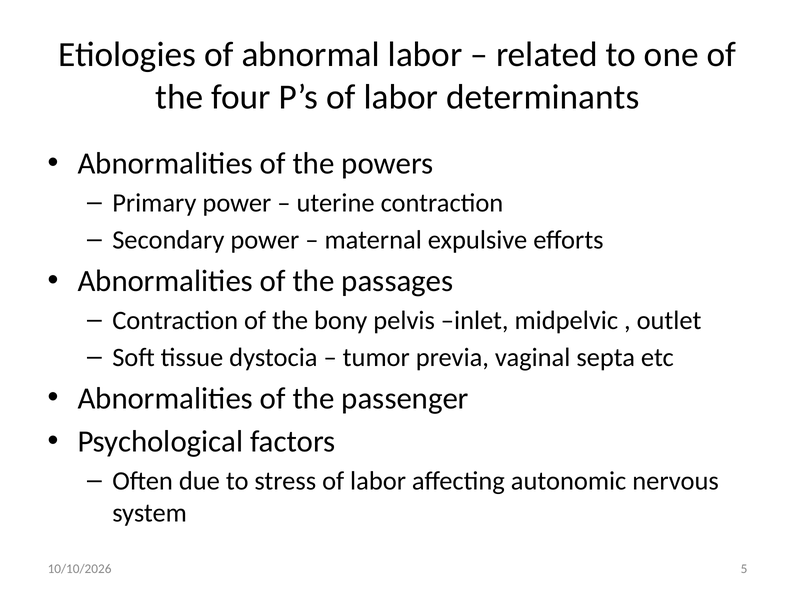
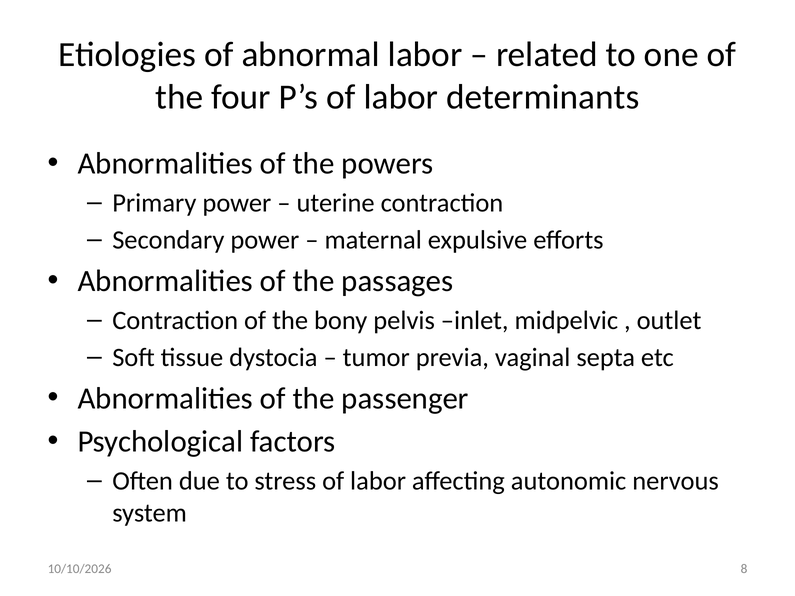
5: 5 -> 8
